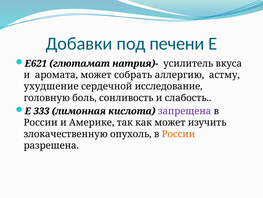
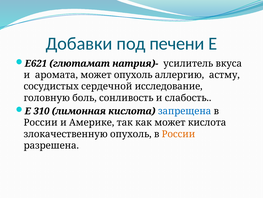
может собрать: собрать -> опухоль
ухудшение: ухудшение -> сосудистых
333: 333 -> 310
запрещена colour: purple -> blue
может изучить: изучить -> кислота
